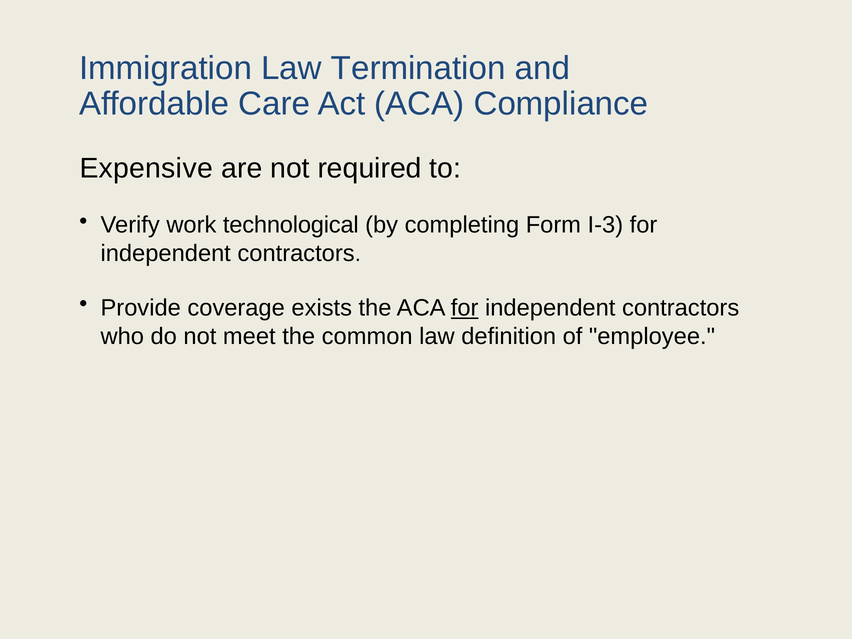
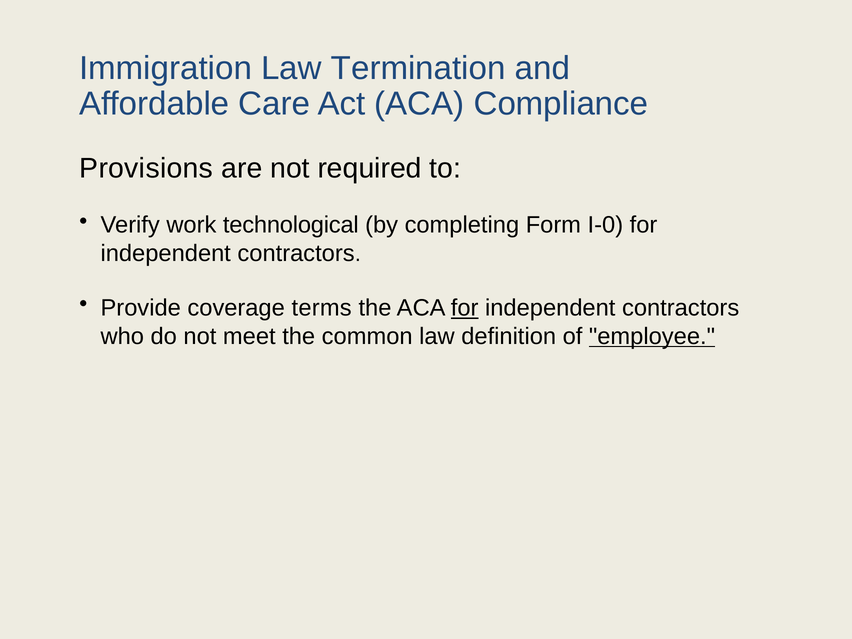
Expensive: Expensive -> Provisions
I-3: I-3 -> I-0
exists: exists -> terms
employee underline: none -> present
